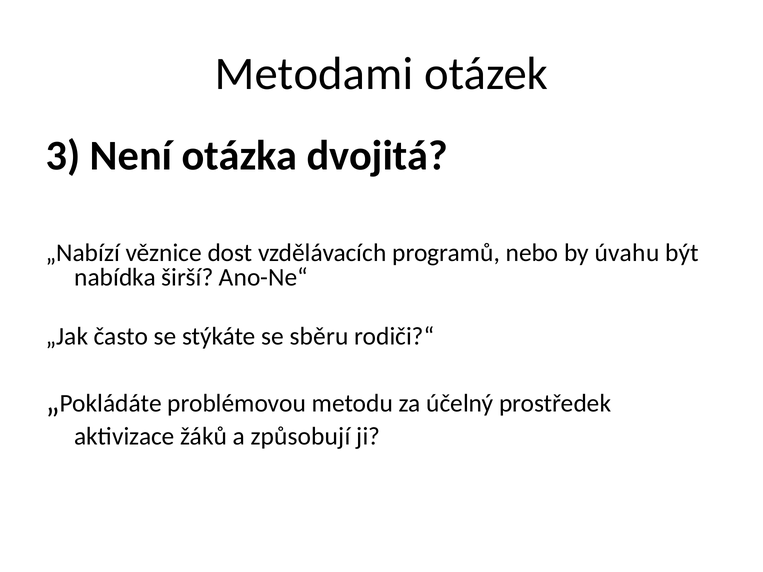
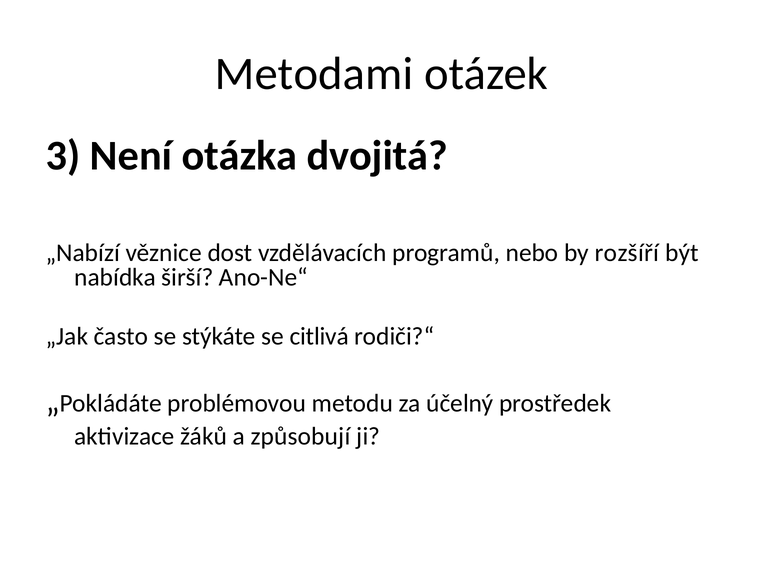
úvahu: úvahu -> rozšíří
sběru: sběru -> citlivá
